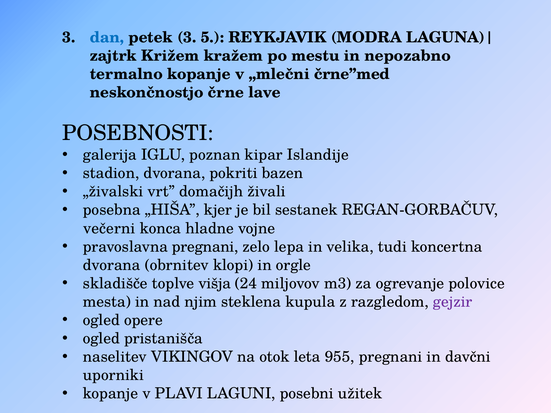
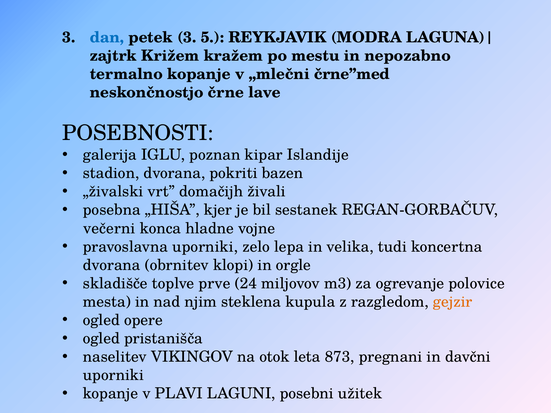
pravoslavna pregnani: pregnani -> uporniki
višja: višja -> prve
gejzir colour: purple -> orange
955: 955 -> 873
